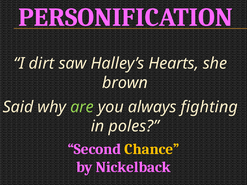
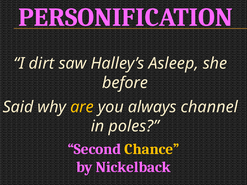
Hearts: Hearts -> Asleep
brown: brown -> before
are colour: light green -> yellow
fighting: fighting -> channel
